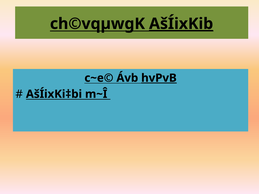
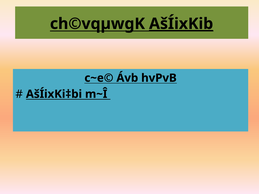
hvPvB underline: present -> none
